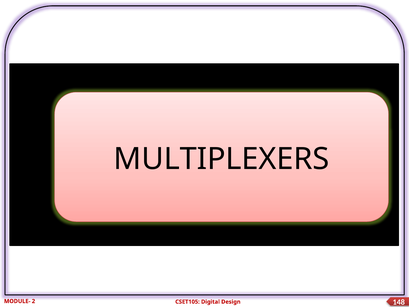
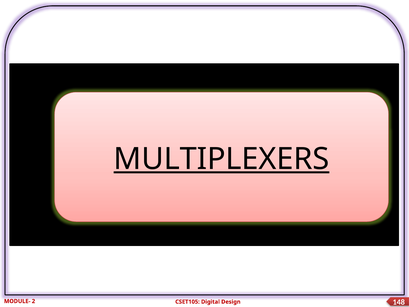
MULTIPLEXERS underline: none -> present
